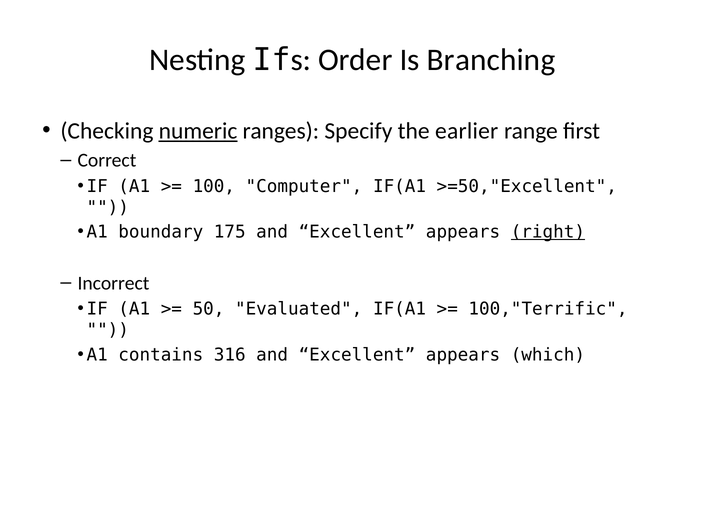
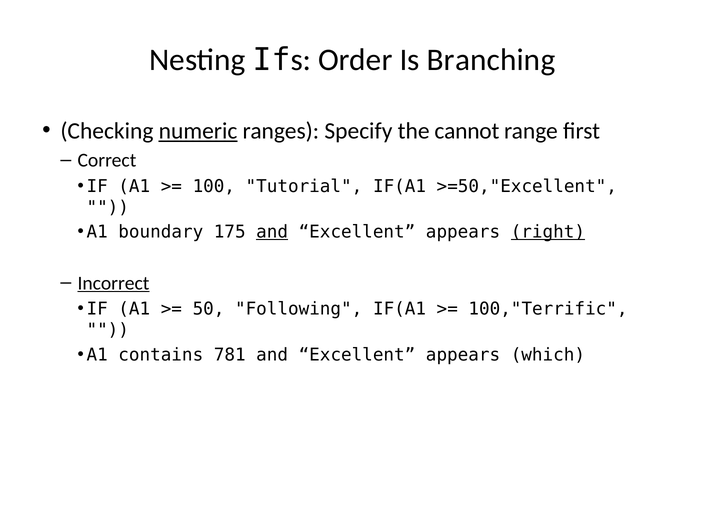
earlier: earlier -> cannot
Computer: Computer -> Tutorial
and at (272, 232) underline: none -> present
Incorrect underline: none -> present
Evaluated: Evaluated -> Following
316: 316 -> 781
